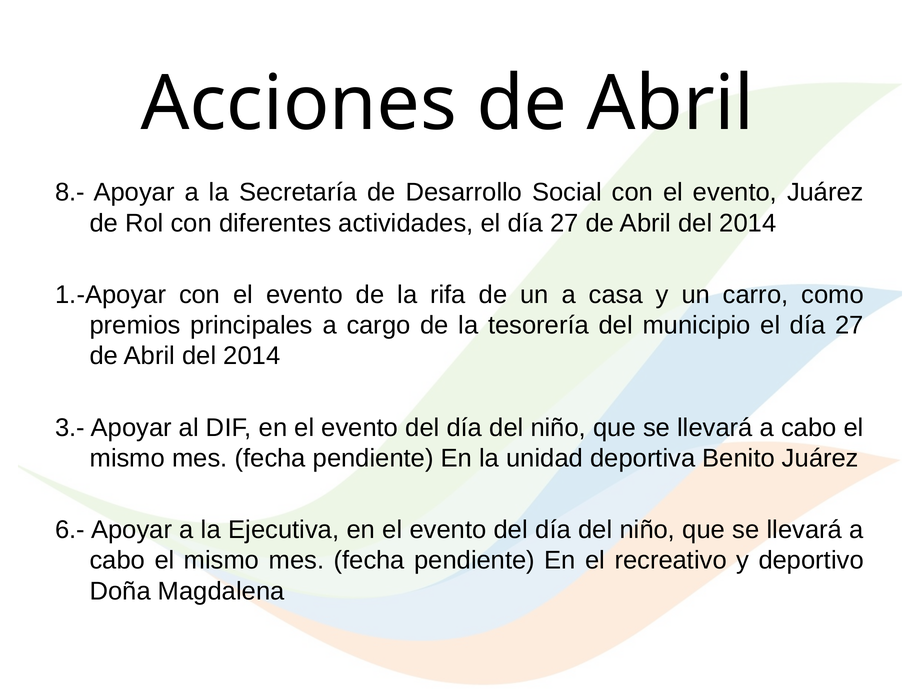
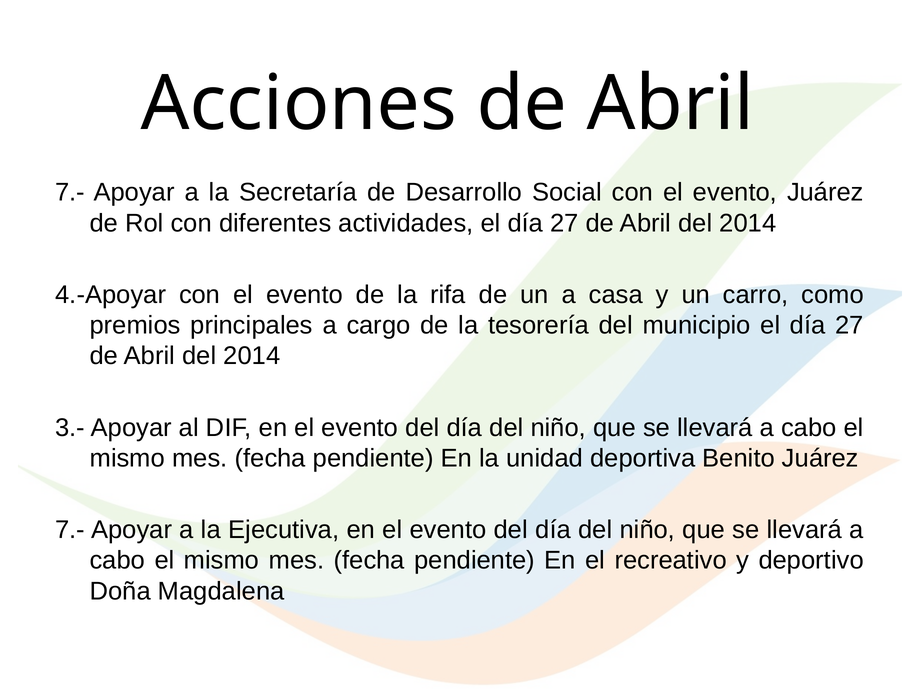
8.- at (70, 192): 8.- -> 7.-
1.-Apoyar: 1.-Apoyar -> 4.-Apoyar
6.- at (70, 530): 6.- -> 7.-
